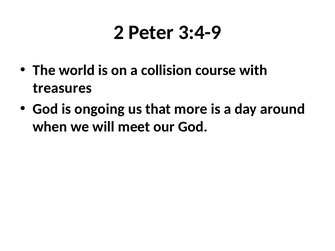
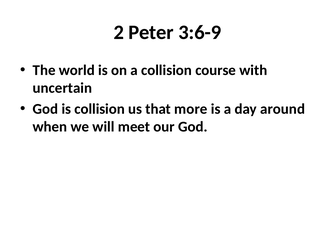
3:4-9: 3:4-9 -> 3:6-9
treasures: treasures -> uncertain
is ongoing: ongoing -> collision
